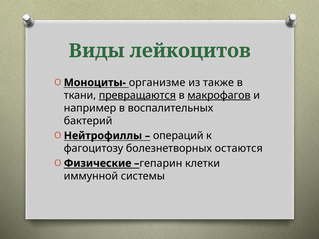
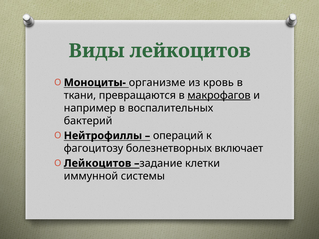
также: также -> кровь
превращаются underline: present -> none
остаются: остаются -> включает
Физические at (98, 163): Физические -> Лейкоцитов
гепарин: гепарин -> задание
